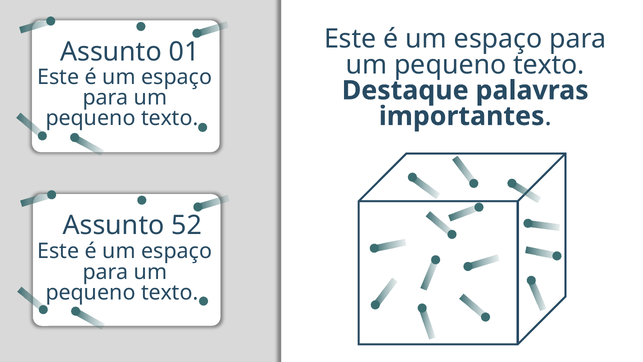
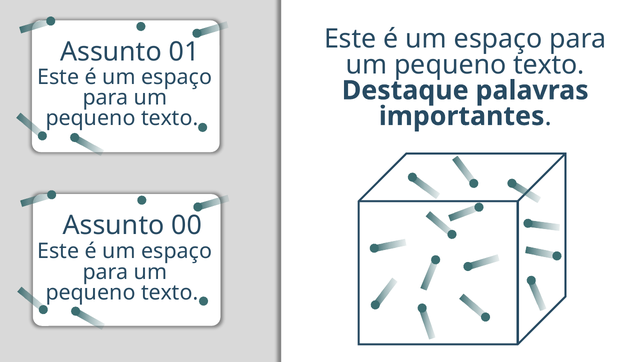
52: 52 -> 00
